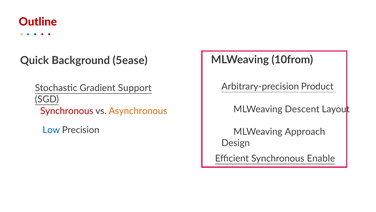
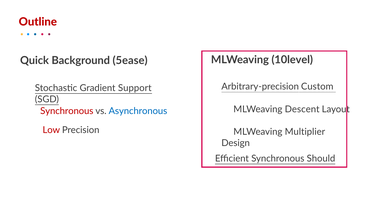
10from: 10from -> 10level
Product: Product -> Custom
Asynchronous colour: orange -> blue
Low colour: blue -> red
Approach: Approach -> Multiplier
Enable: Enable -> Should
